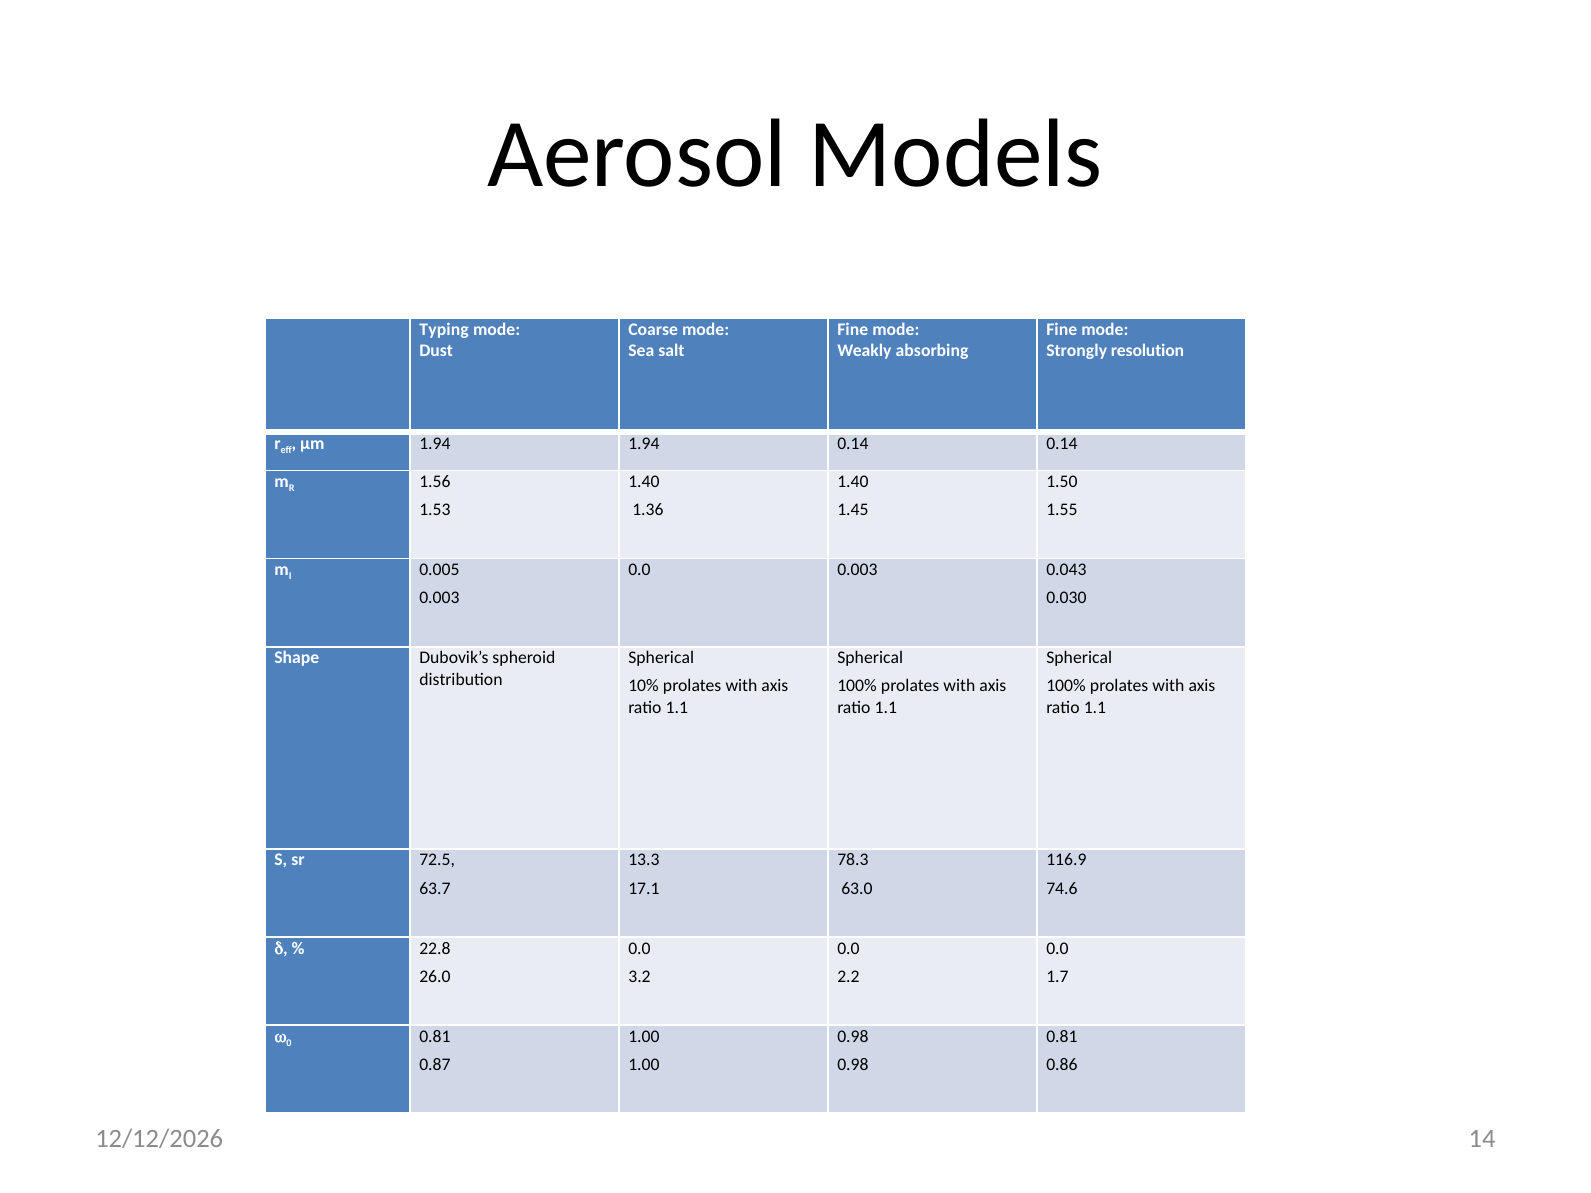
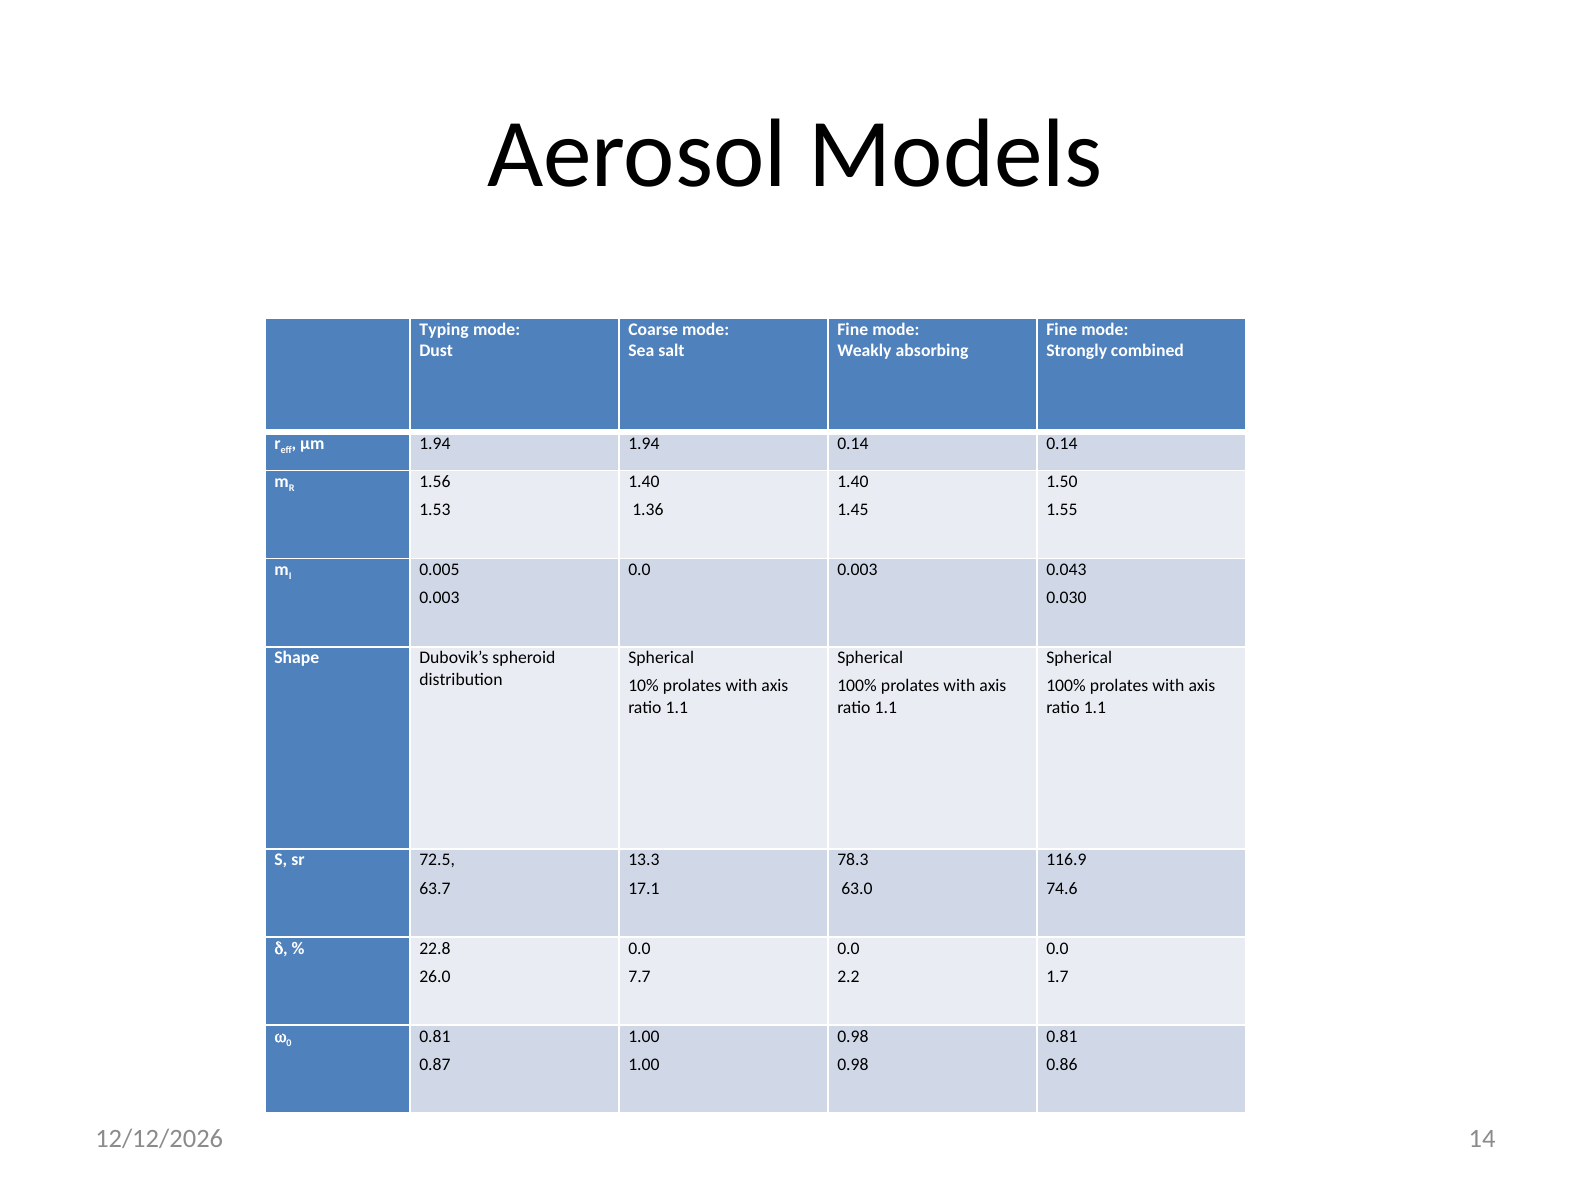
resolution: resolution -> combined
3.2: 3.2 -> 7.7
